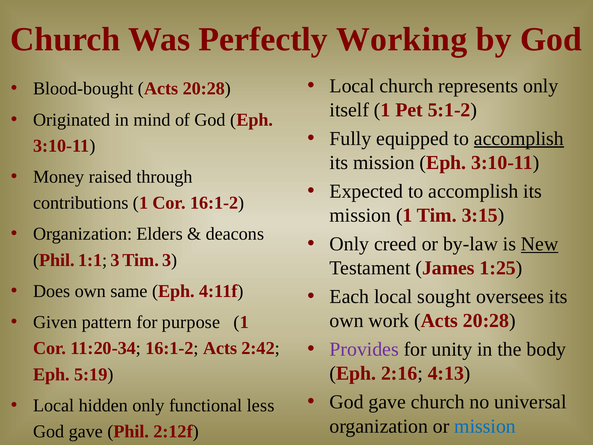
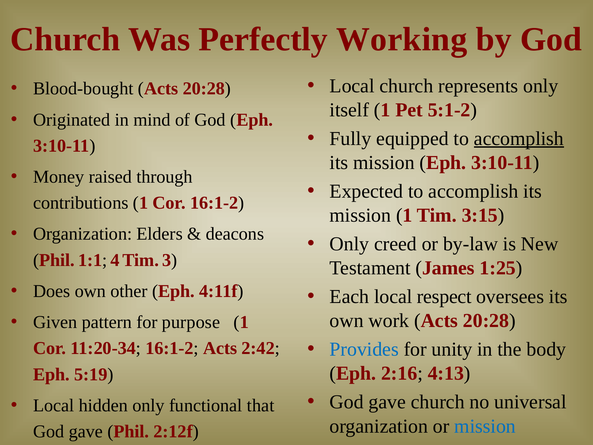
New underline: present -> none
1:1 3: 3 -> 4
same: same -> other
sought: sought -> respect
Provides colour: purple -> blue
less: less -> that
